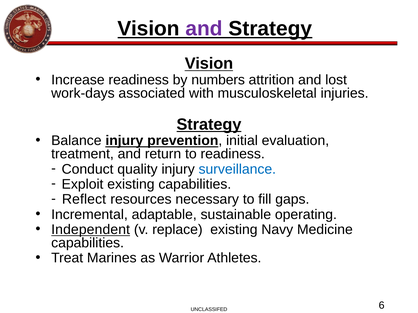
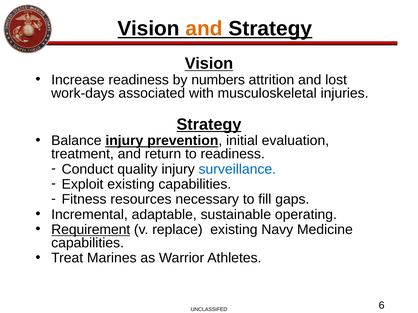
and at (204, 29) colour: purple -> orange
Reflect: Reflect -> Fitness
Independent: Independent -> Requirement
